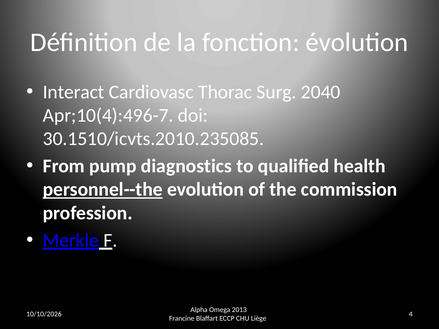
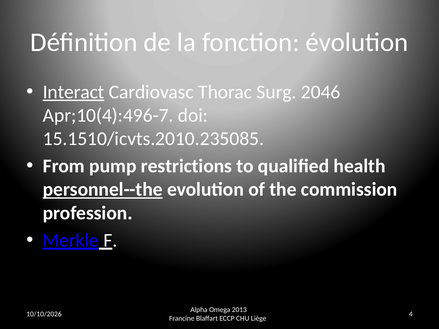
Interact underline: none -> present
2040: 2040 -> 2046
30.1510/icvts.2010.235085: 30.1510/icvts.2010.235085 -> 15.1510/icvts.2010.235085
diagnostics: diagnostics -> restrictions
